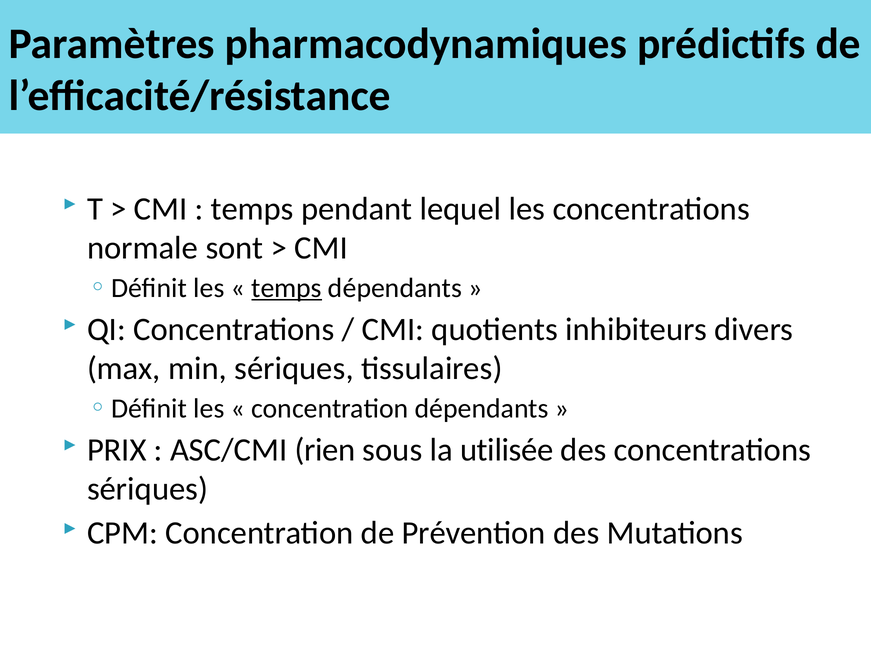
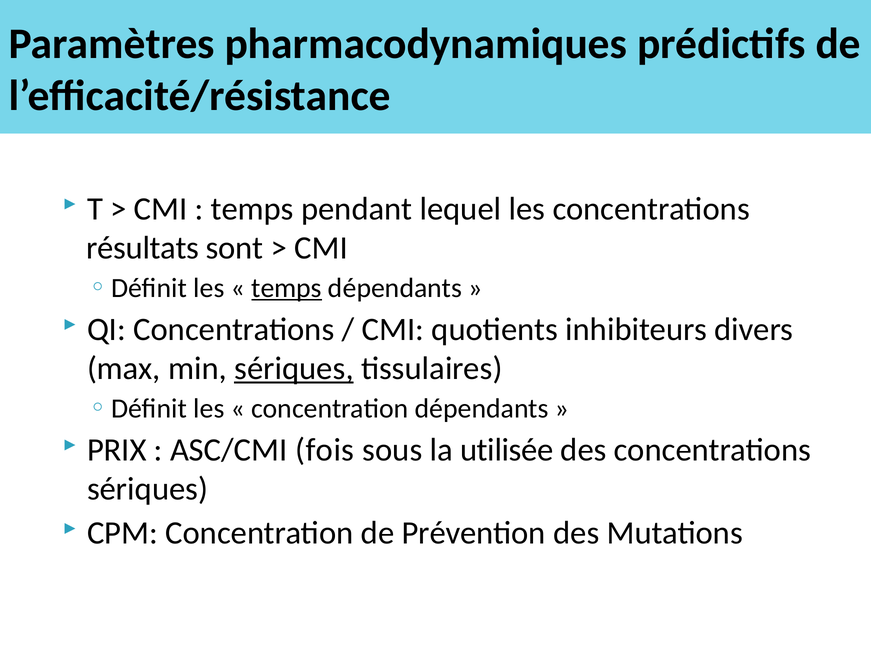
normale: normale -> résultats
sériques at (294, 369) underline: none -> present
rien: rien -> fois
